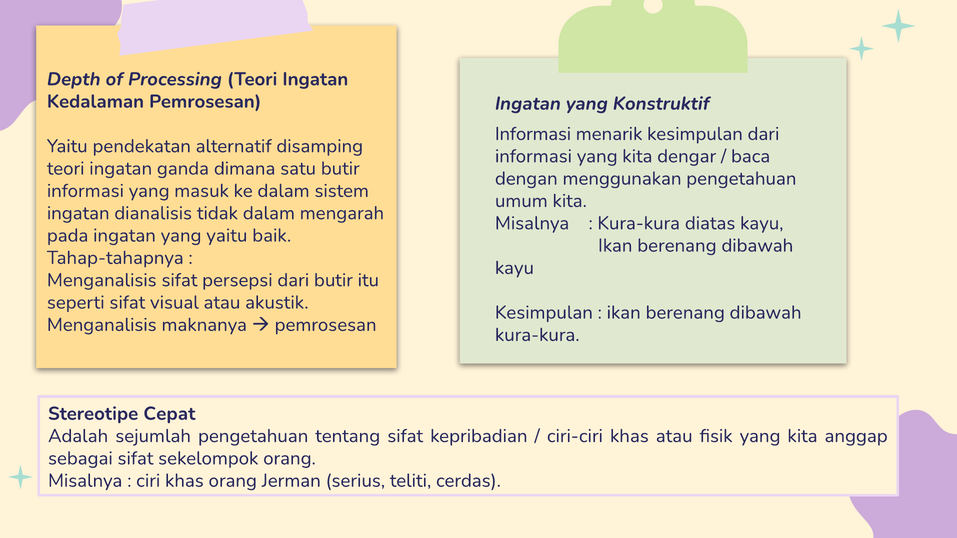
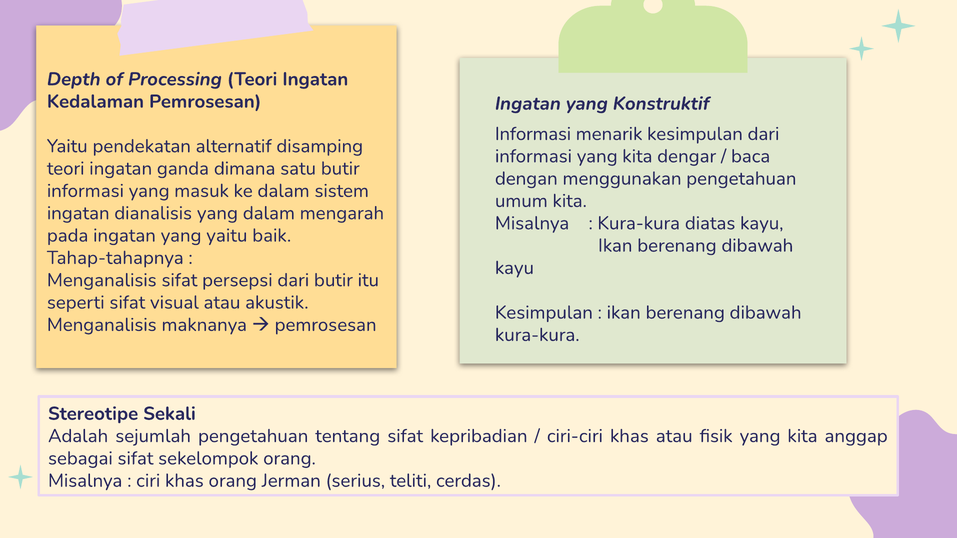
dianalisis tidak: tidak -> yang
Cepat: Cepat -> Sekali
